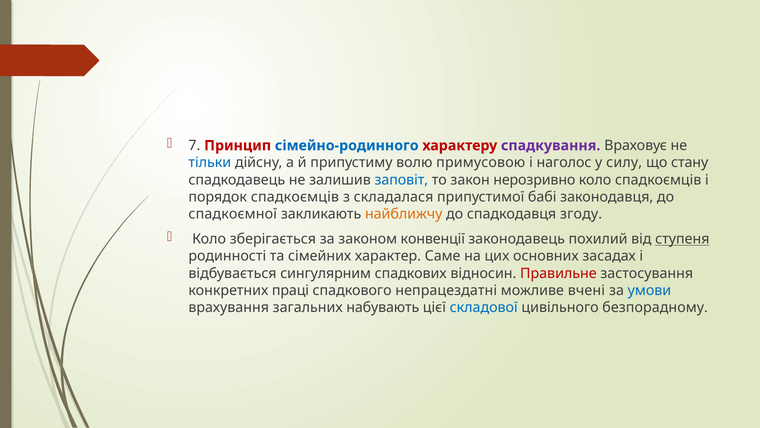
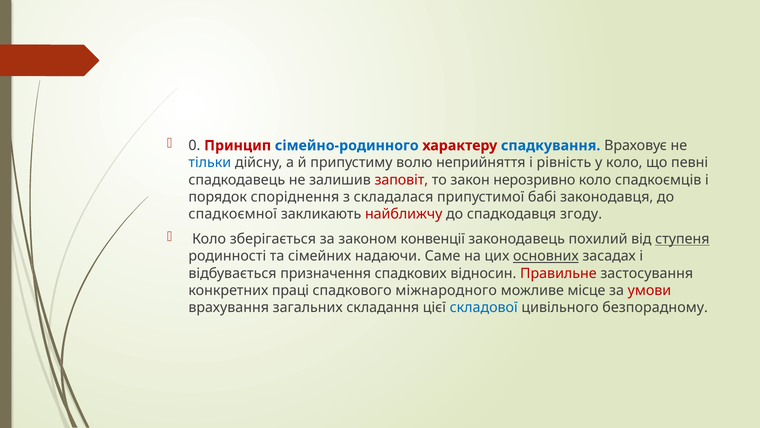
7: 7 -> 0
спадкування colour: purple -> blue
примусовою: примусовою -> неприйняття
наголос: наголос -> рівність
у силу: силу -> коло
стану: стану -> певні
заповіт colour: blue -> red
порядок спадкоємців: спадкоємців -> споріднення
найближчу colour: orange -> red
характер: характер -> надаючи
основних underline: none -> present
сингулярним: сингулярним -> призначення
непрацездатні: непрацездатні -> міжнародного
вчені: вчені -> місце
умови colour: blue -> red
набувають: набувають -> складання
